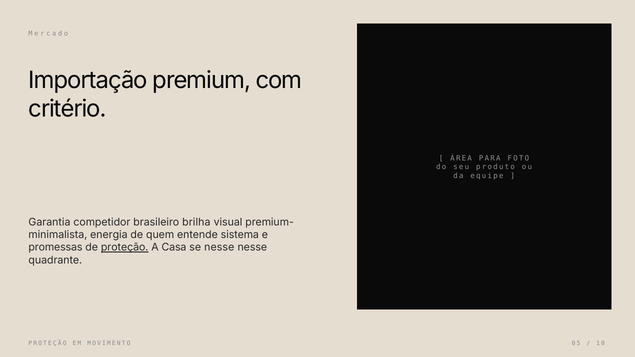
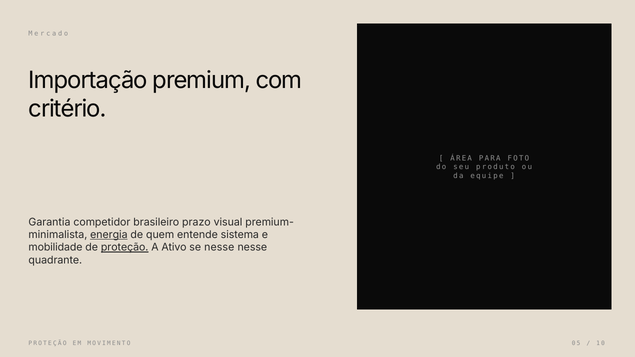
brilha: brilha -> prazo
energia underline: none -> present
promessas: promessas -> mobilidade
Casa: Casa -> Ativo
